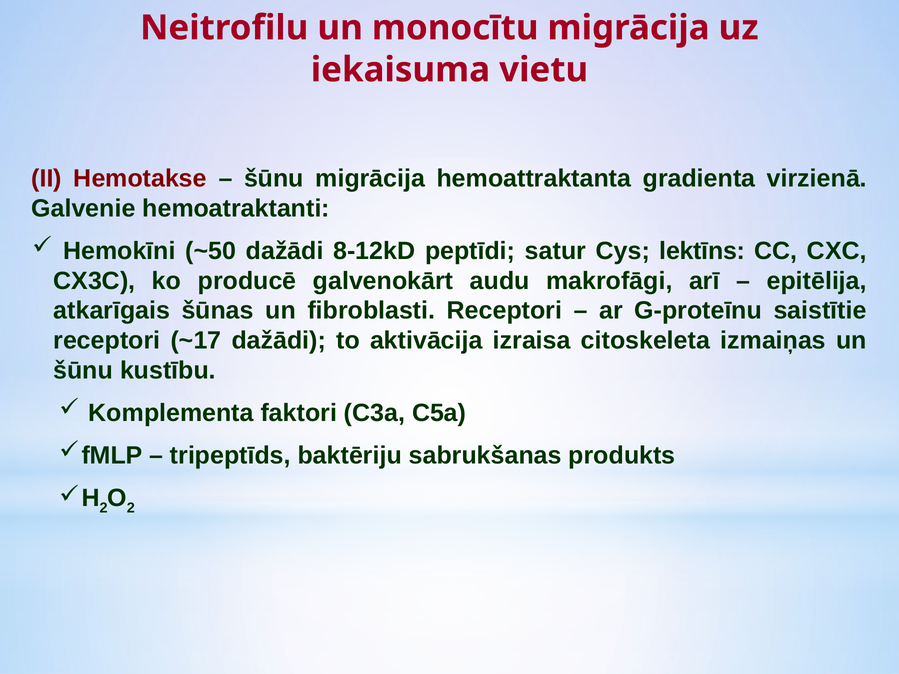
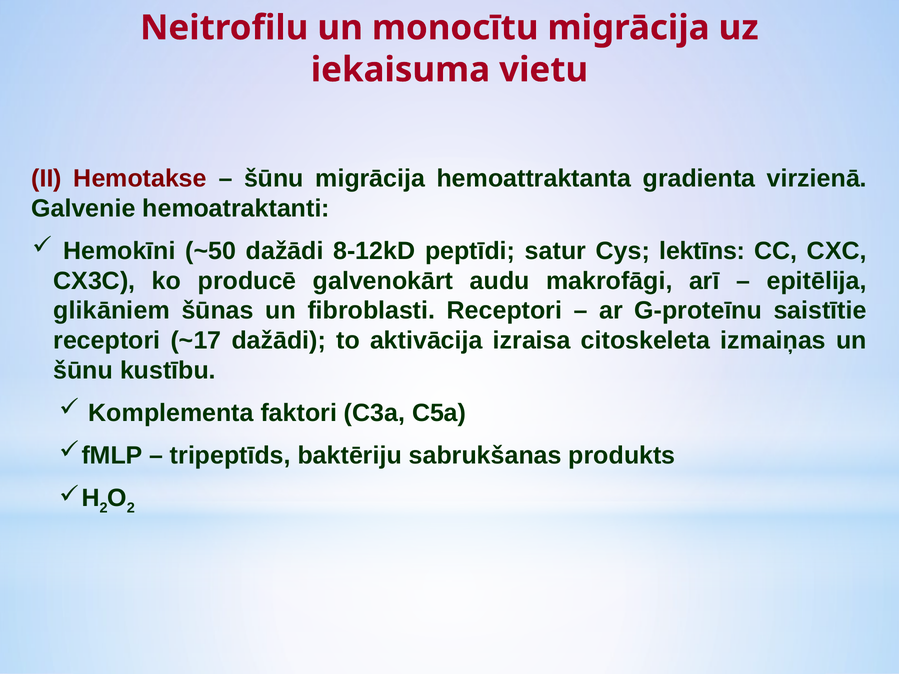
atkarīgais: atkarīgais -> glikāniem
